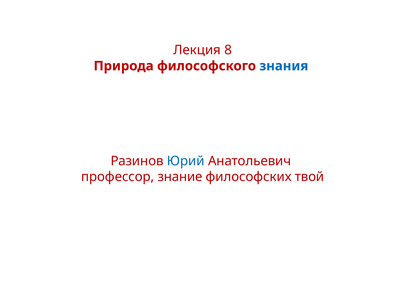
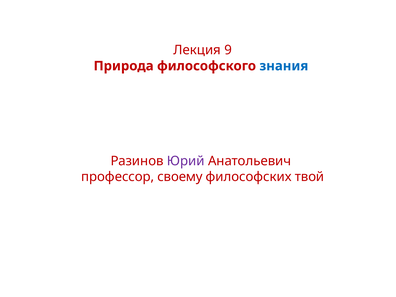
8: 8 -> 9
Юрий colour: blue -> purple
знание: знание -> своему
